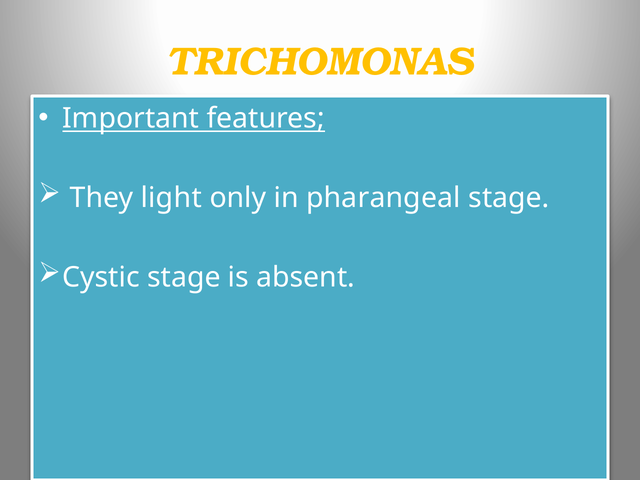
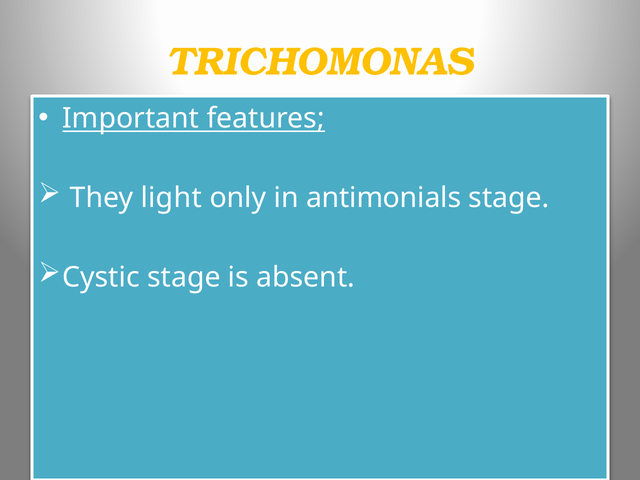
pharangeal: pharangeal -> antimonials
